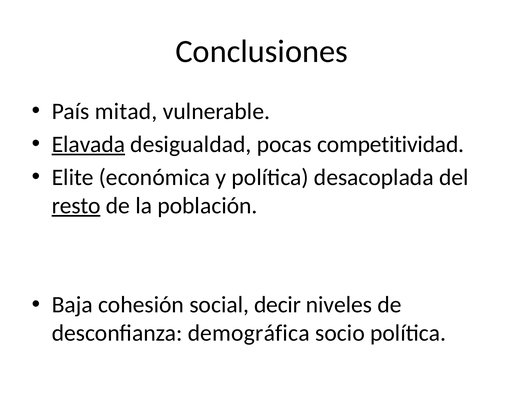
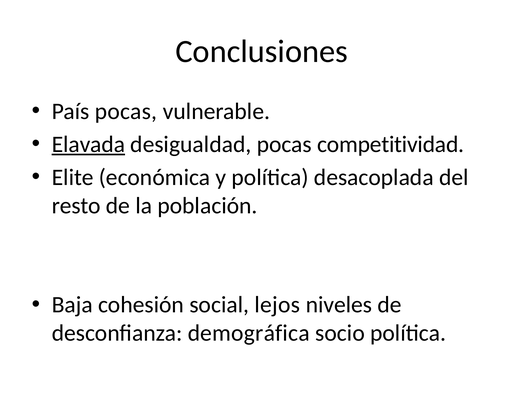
País mitad: mitad -> pocas
resto underline: present -> none
decir: decir -> lejos
